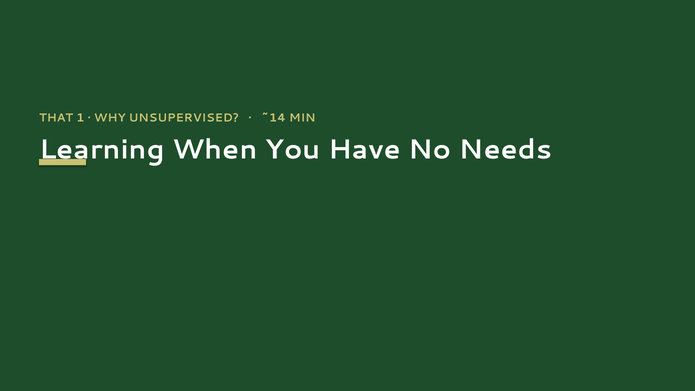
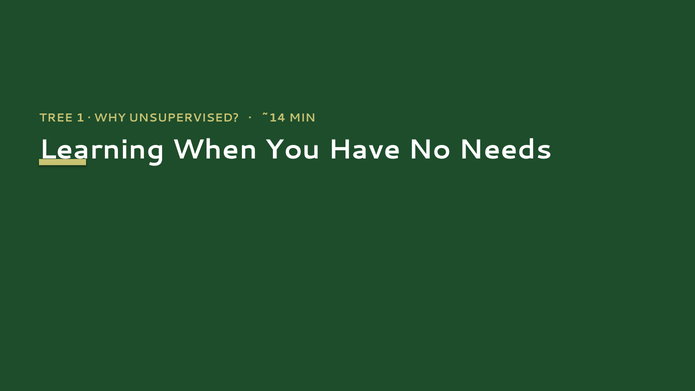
THAT: THAT -> TREE
